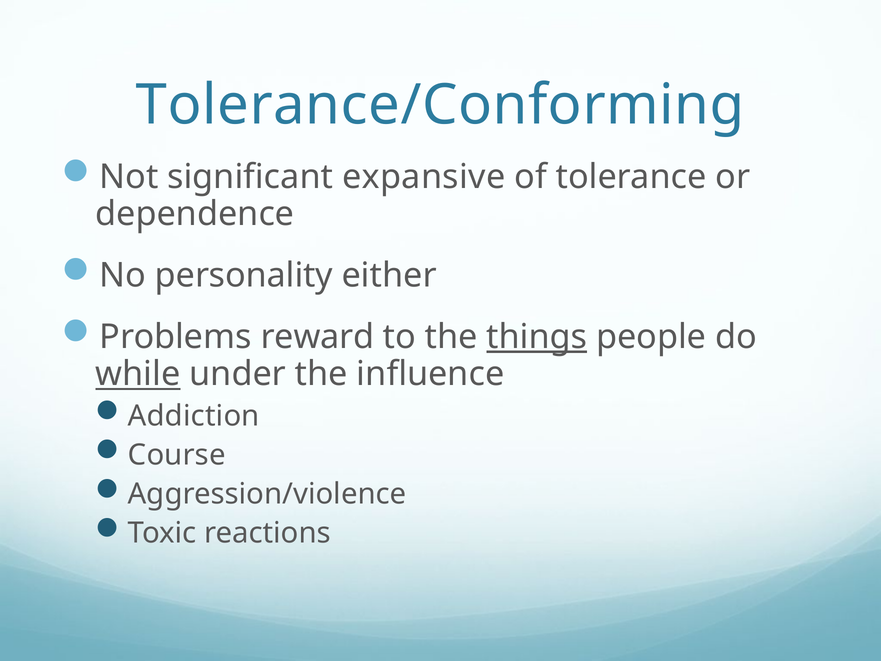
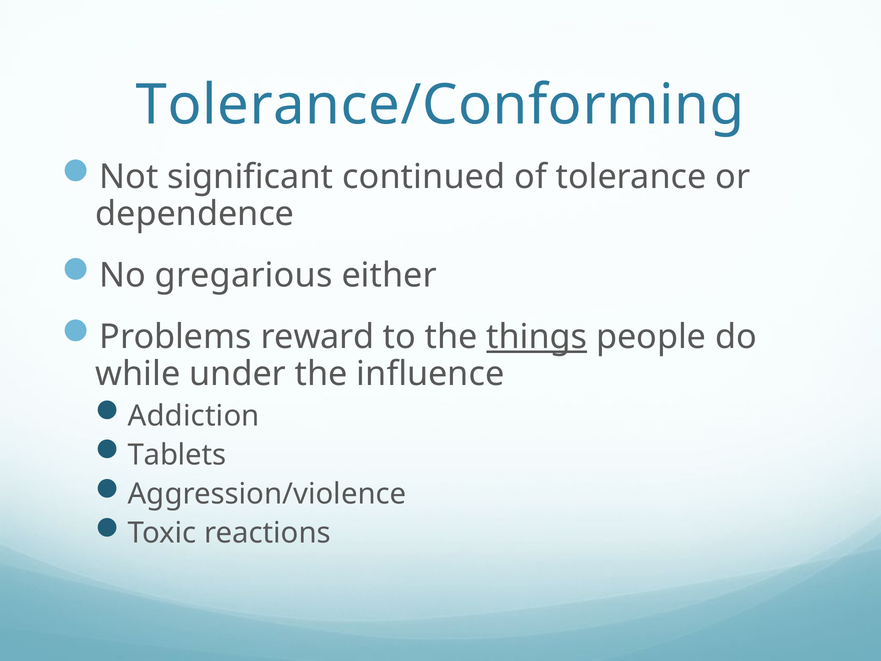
expansive: expansive -> continued
personality: personality -> gregarious
while underline: present -> none
Course: Course -> Tablets
